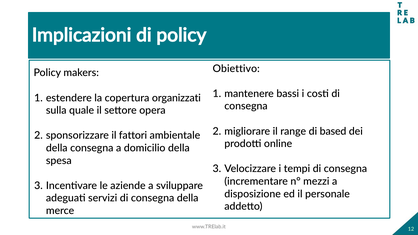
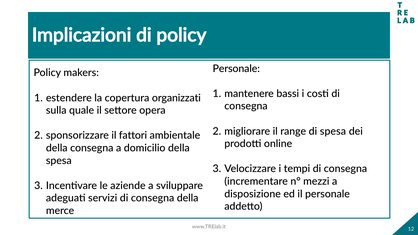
Obiettivo at (236, 69): Obiettivo -> Personale
di based: based -> spesa
